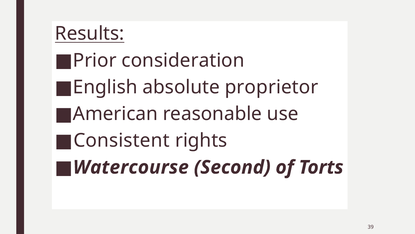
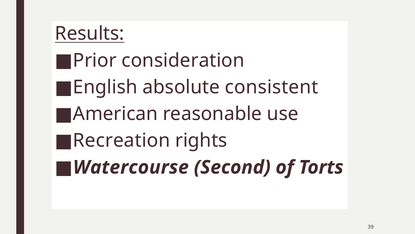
proprietor: proprietor -> consistent
Consistent: Consistent -> Recreation
